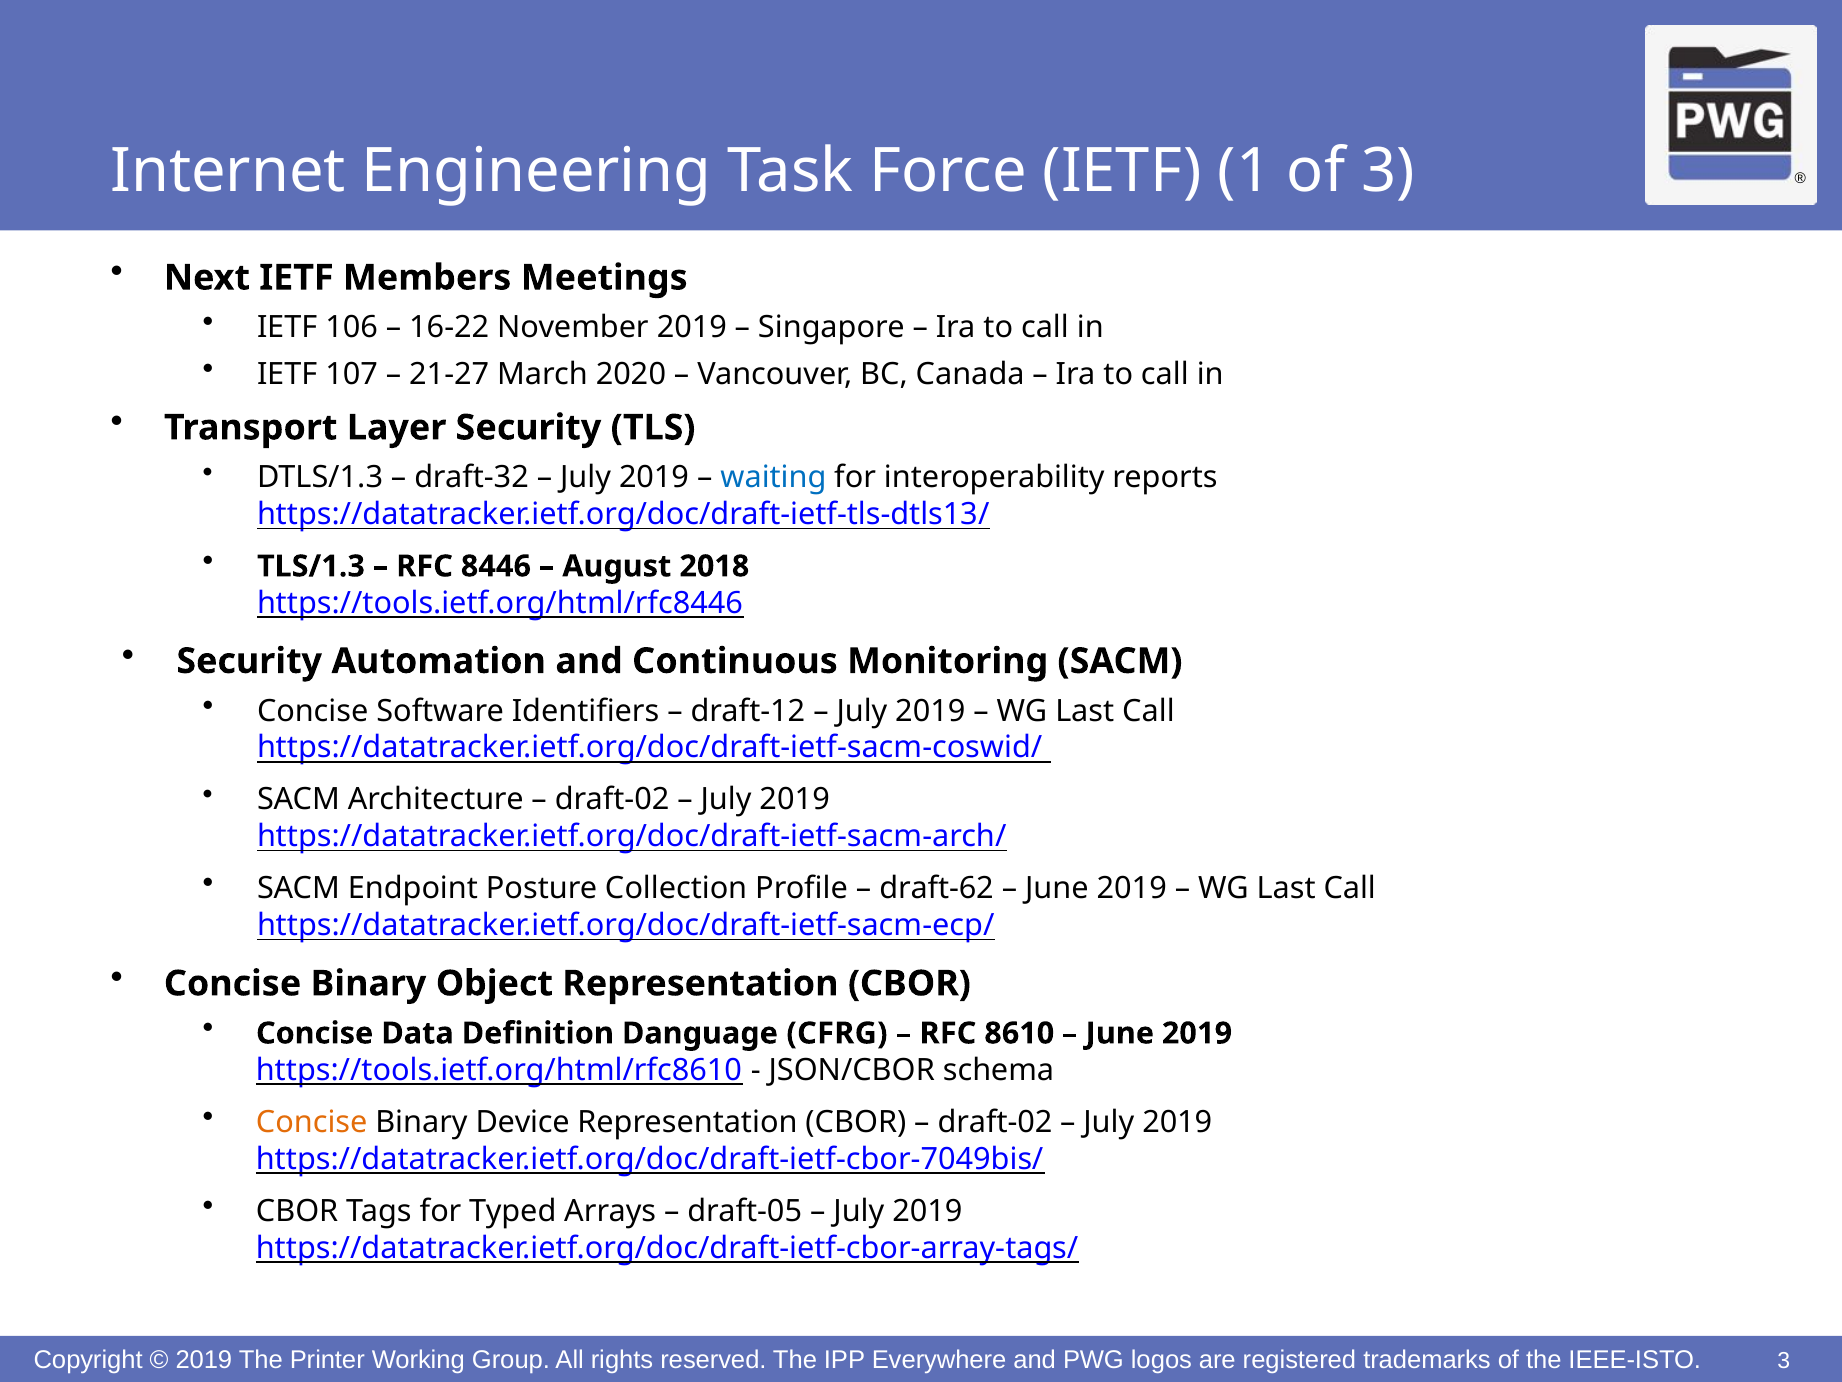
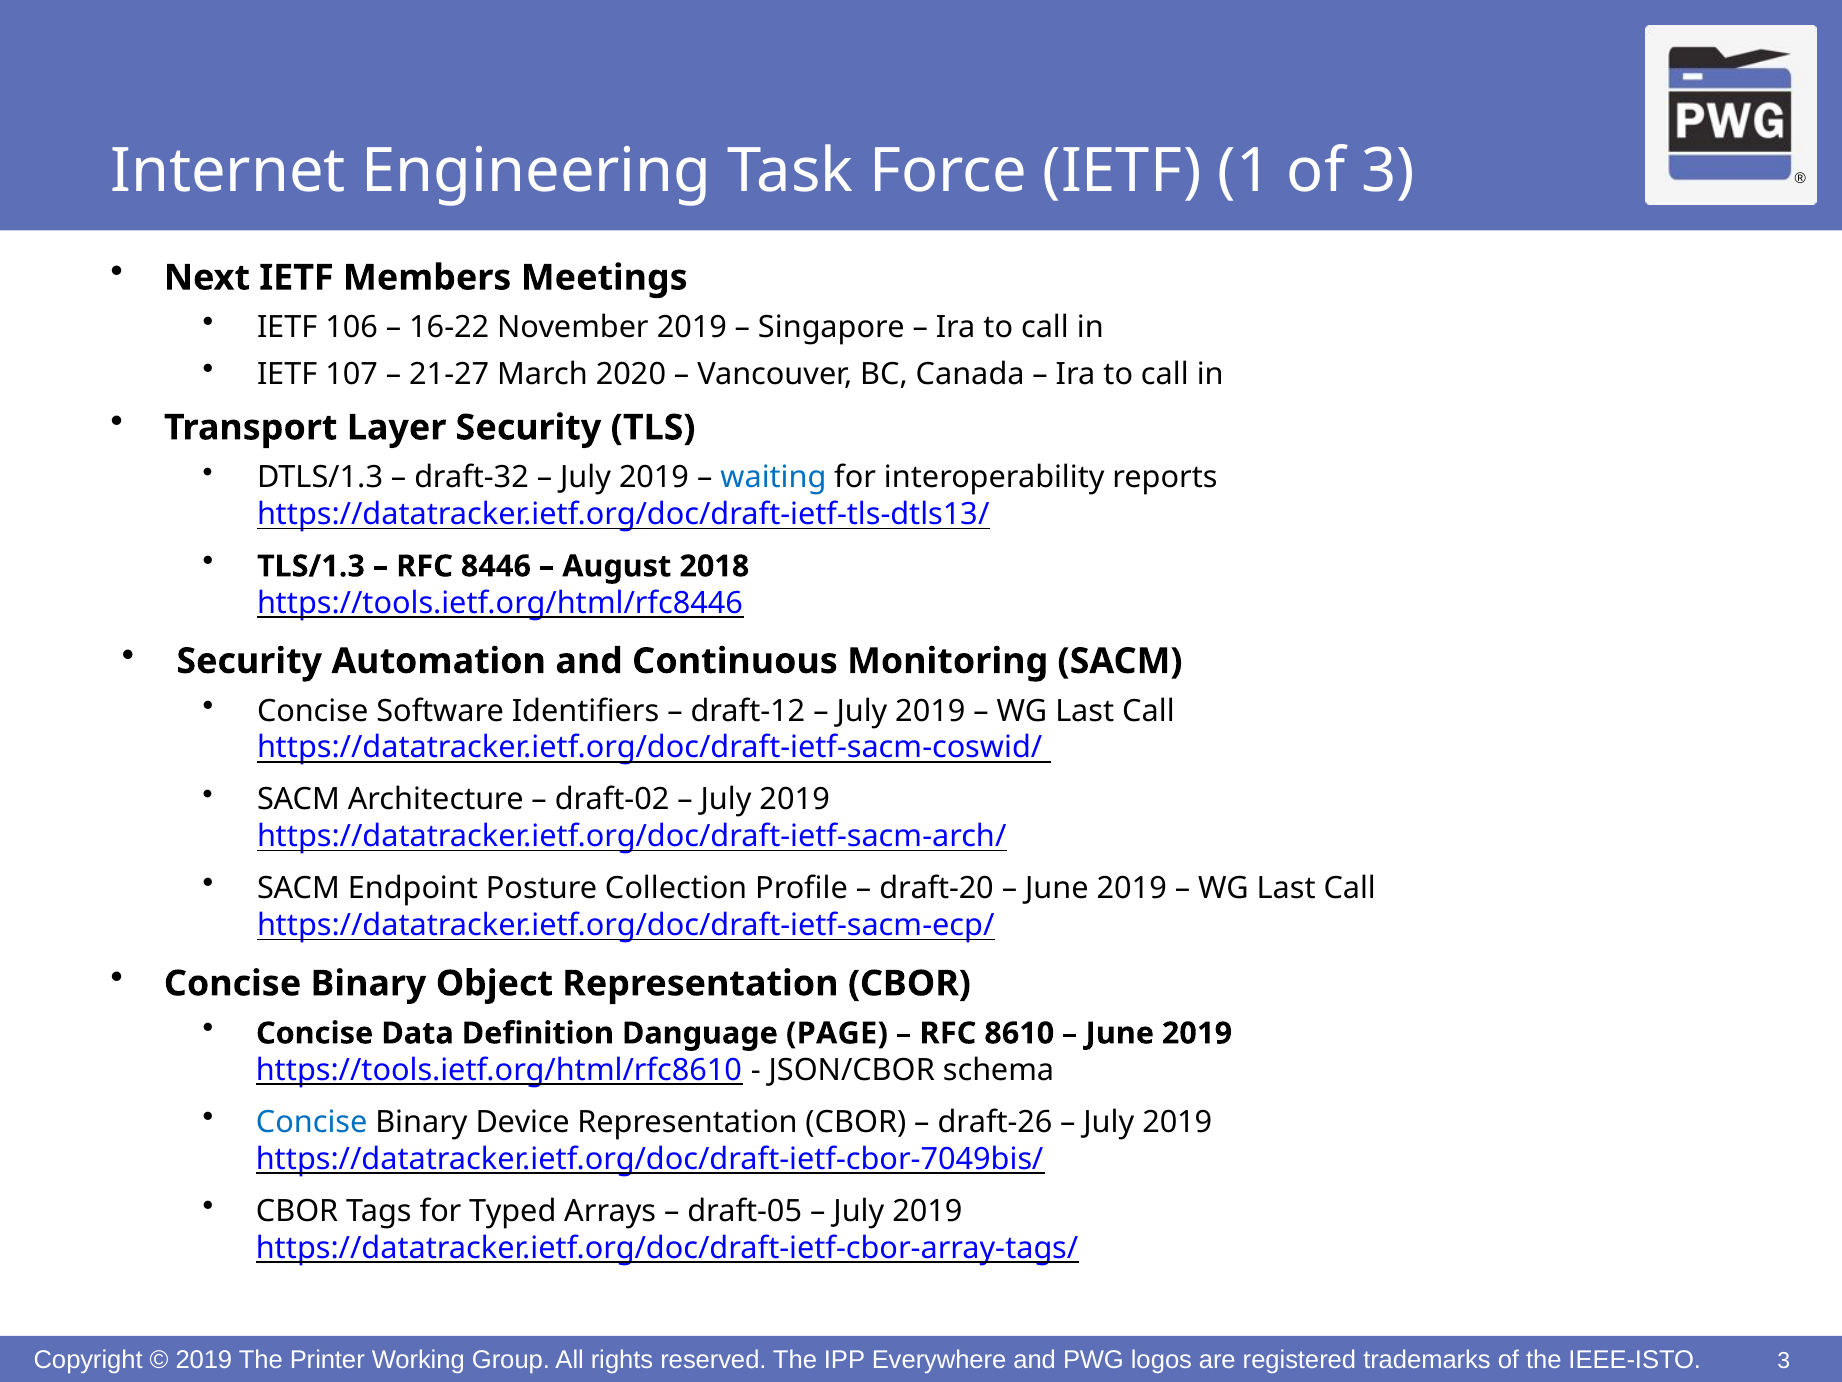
draft-62: draft-62 -> draft-20
CFRG: CFRG -> PAGE
Concise at (312, 1122) colour: orange -> blue
draft-02 at (995, 1122): draft-02 -> draft-26
